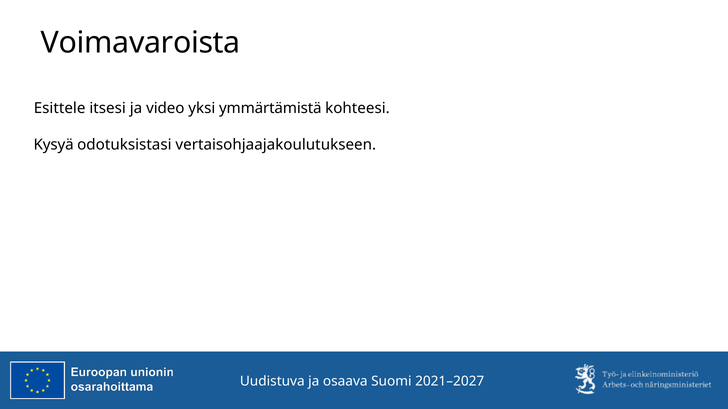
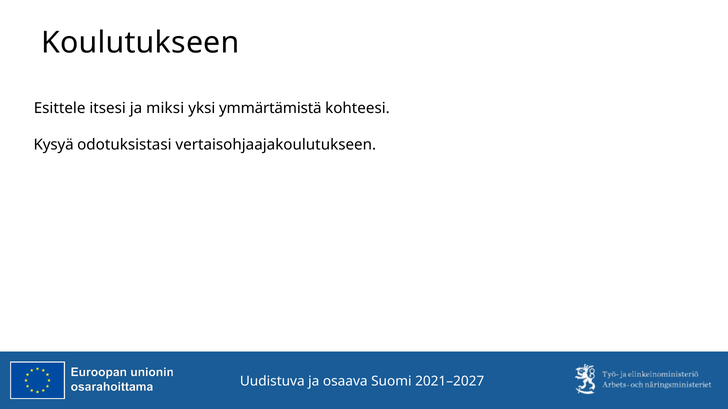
Voimavaroista: Voimavaroista -> Koulutukseen
video: video -> miksi
